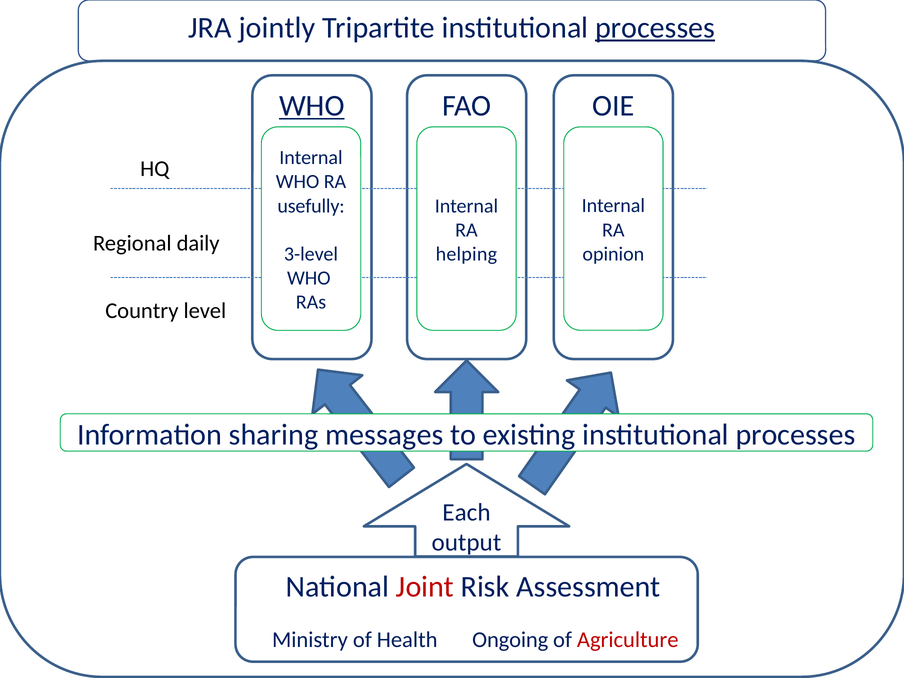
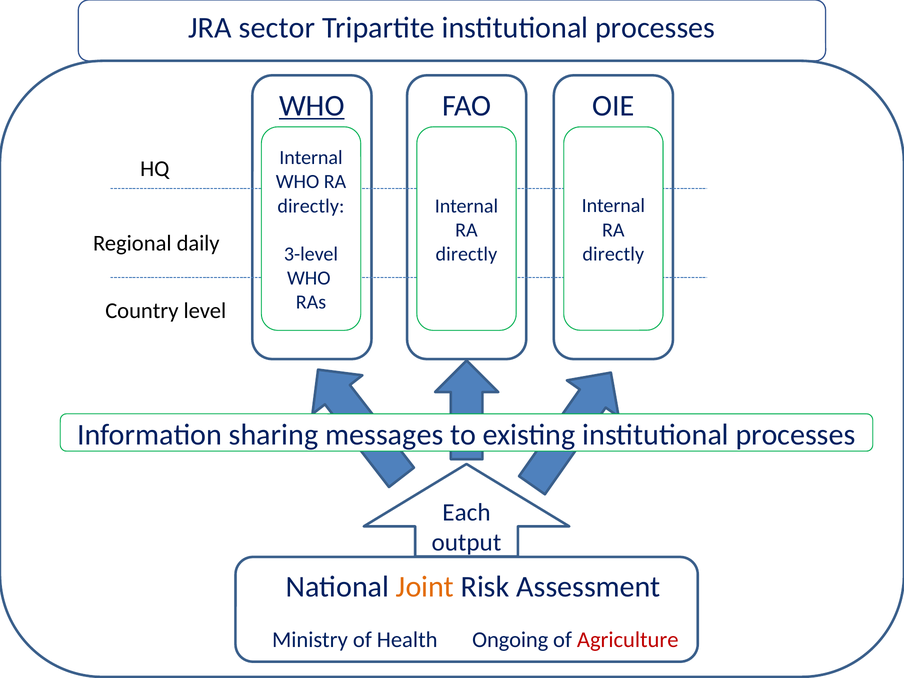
jointly: jointly -> sector
processes at (655, 28) underline: present -> none
usefully at (311, 206): usefully -> directly
helping at (466, 254): helping -> directly
opinion at (613, 254): opinion -> directly
Joint colour: red -> orange
